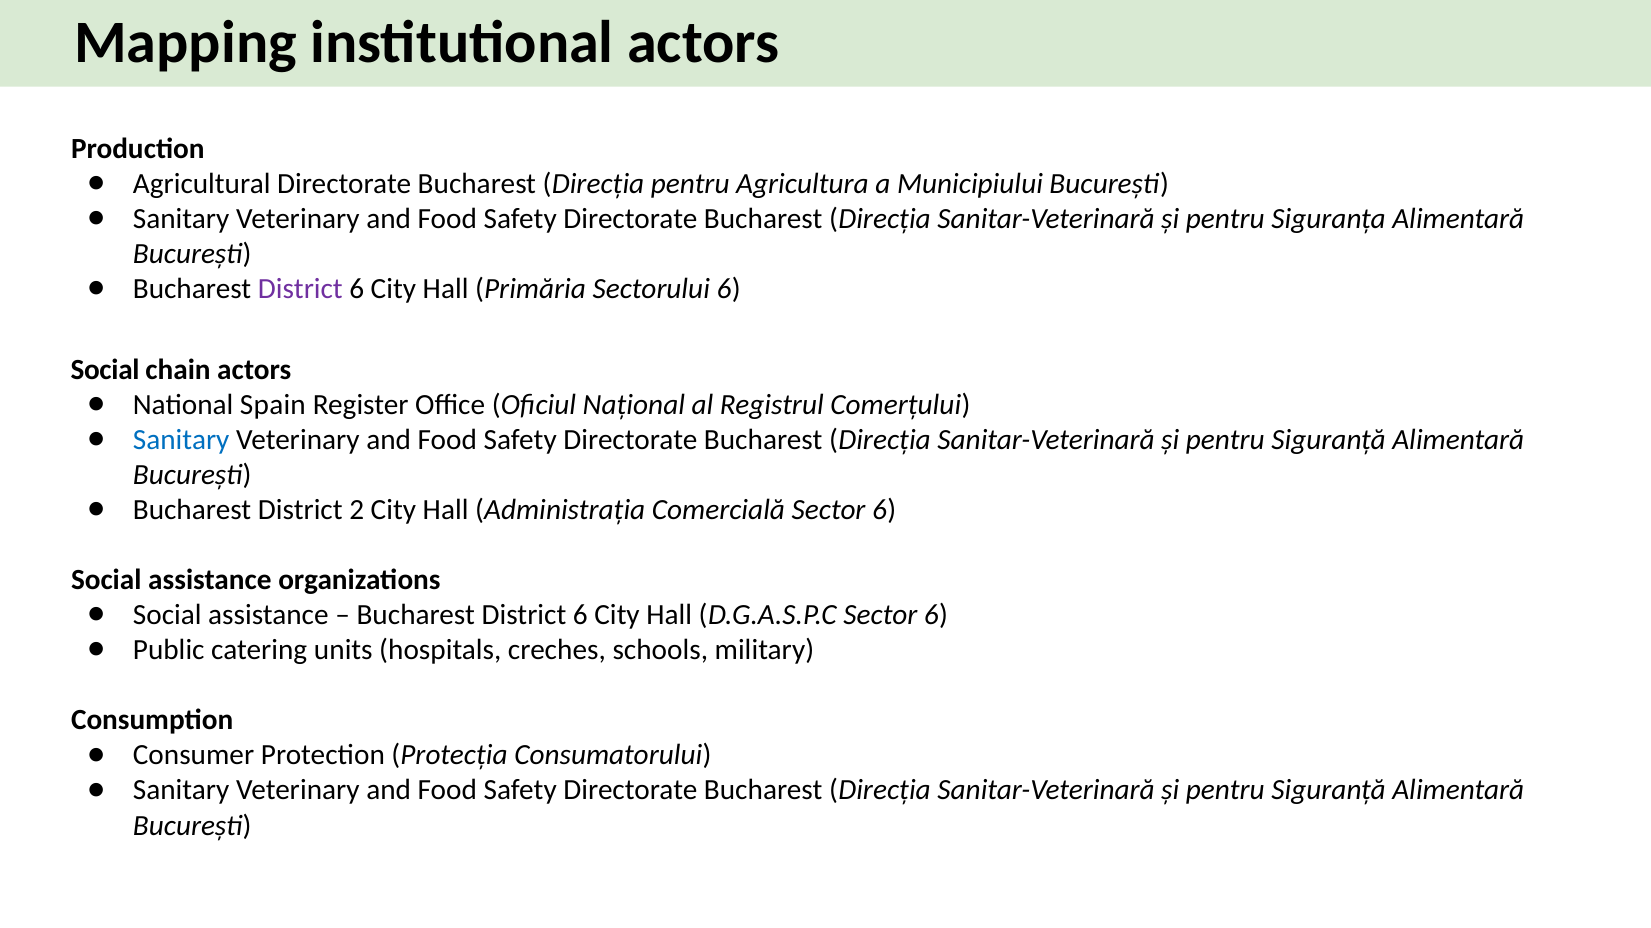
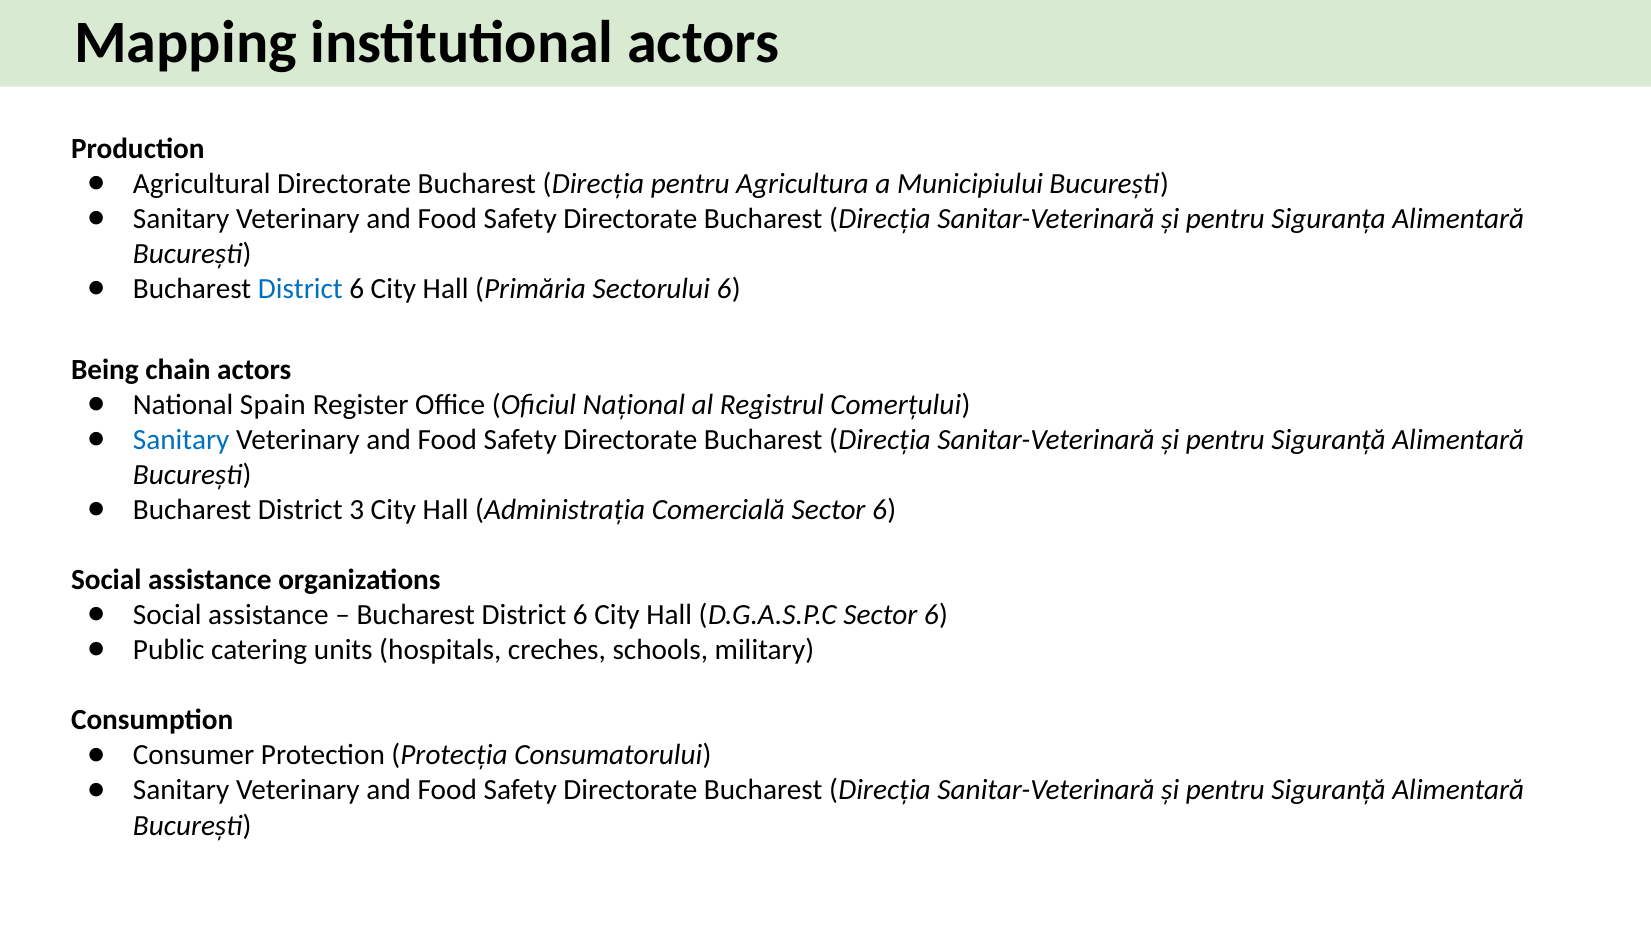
District at (300, 289) colour: purple -> blue
Social at (105, 370): Social -> Being
2: 2 -> 3
